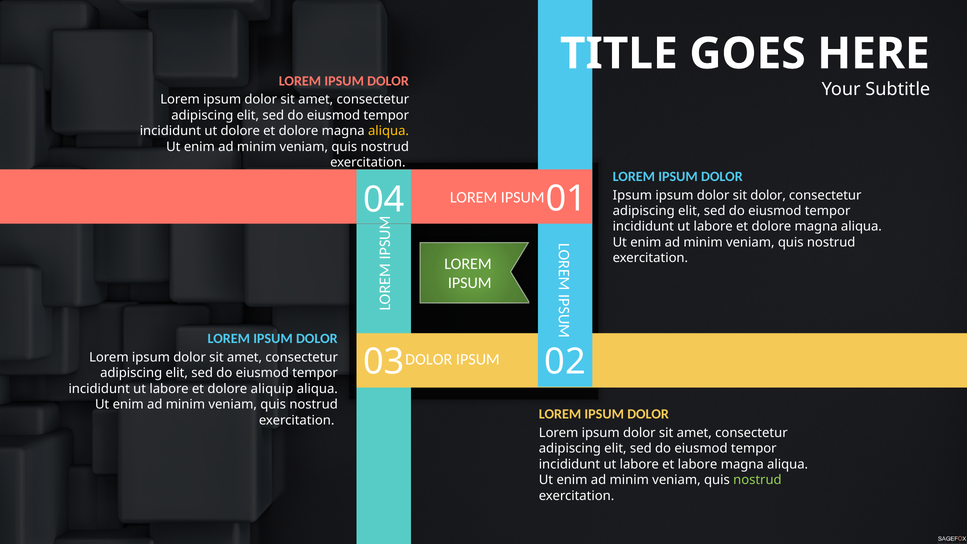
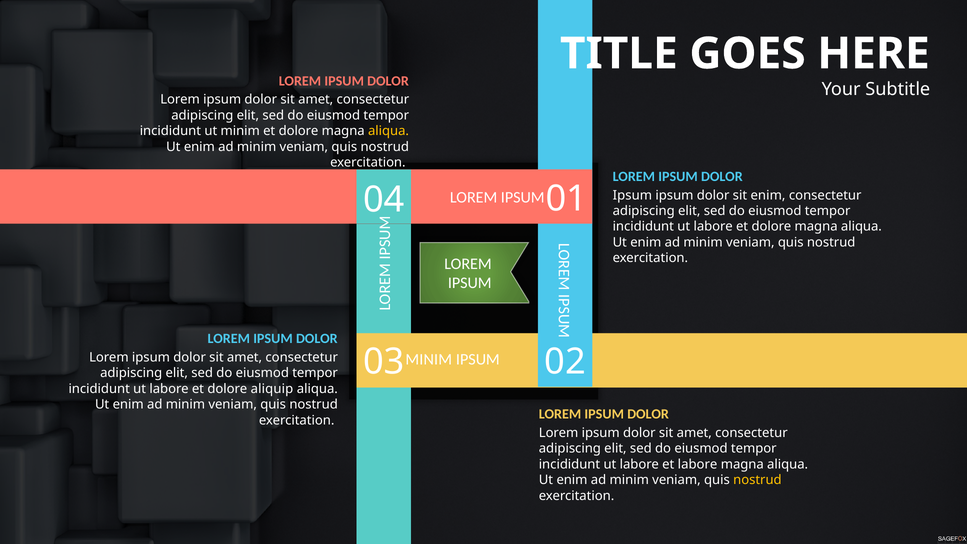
ut dolore: dolore -> minim
sit dolor: dolor -> enim
DOLOR at (429, 360): DOLOR -> MINIM
nostrud at (757, 480) colour: light green -> yellow
